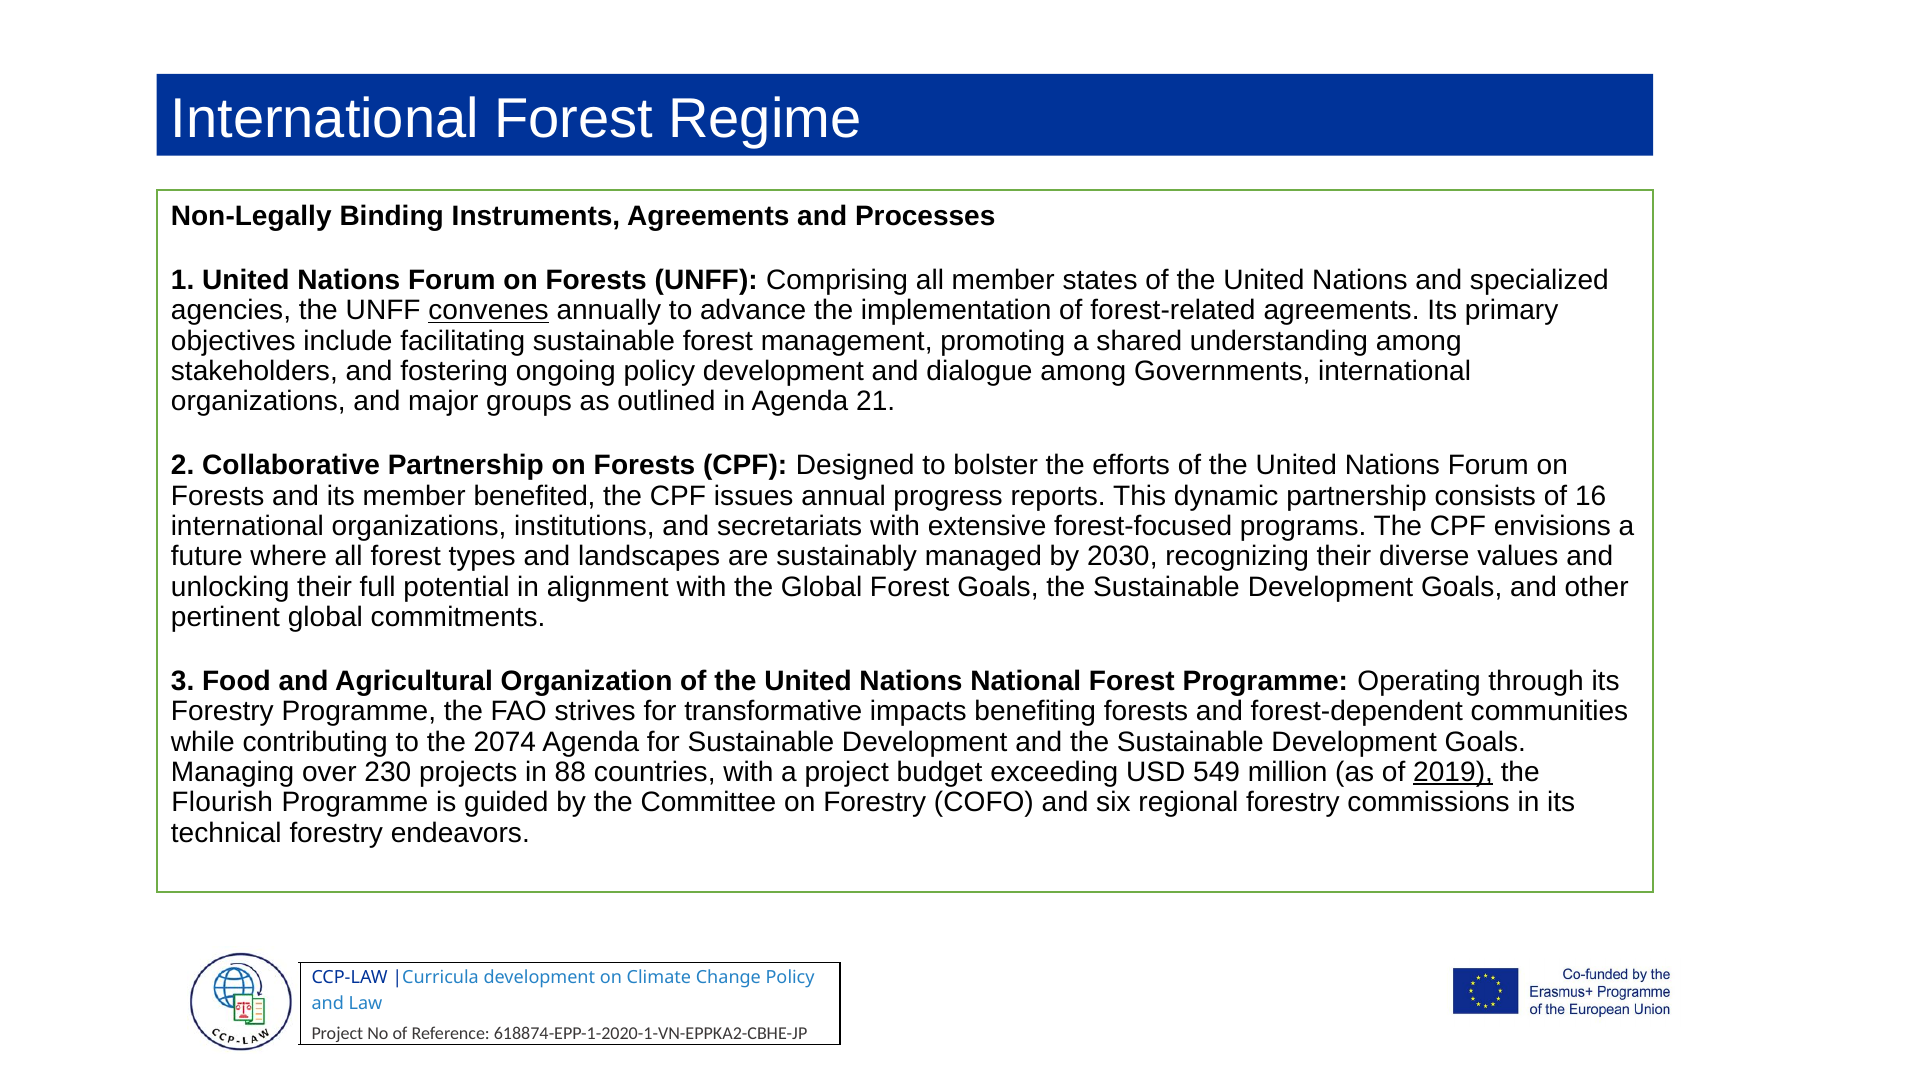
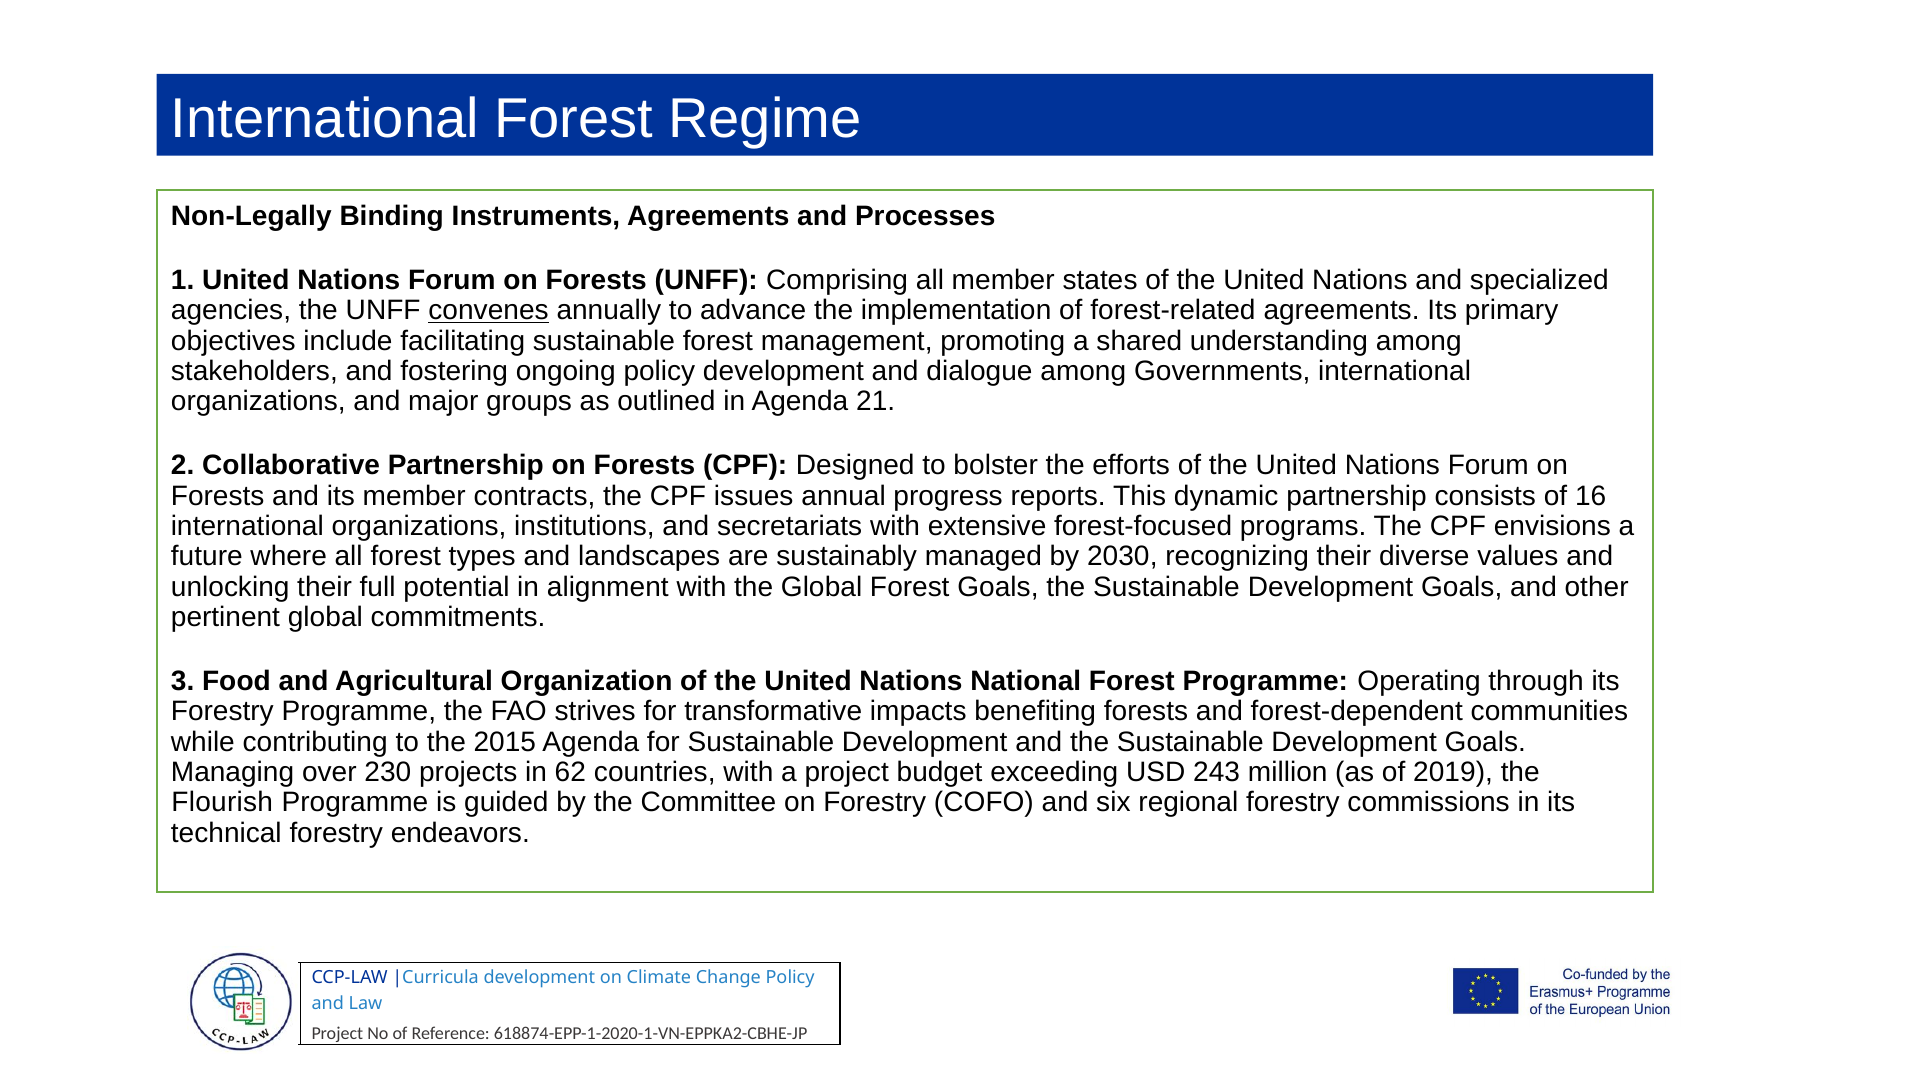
benefited: benefited -> contracts
2074: 2074 -> 2015
88: 88 -> 62
549: 549 -> 243
2019 underline: present -> none
